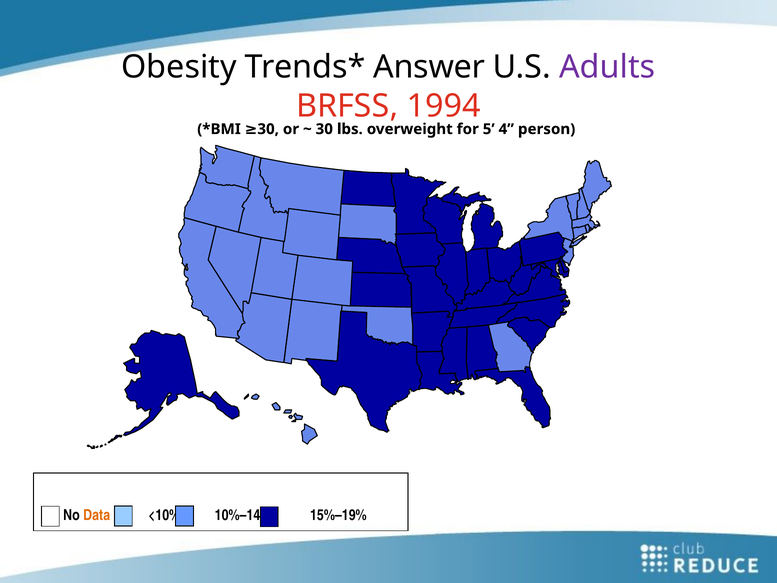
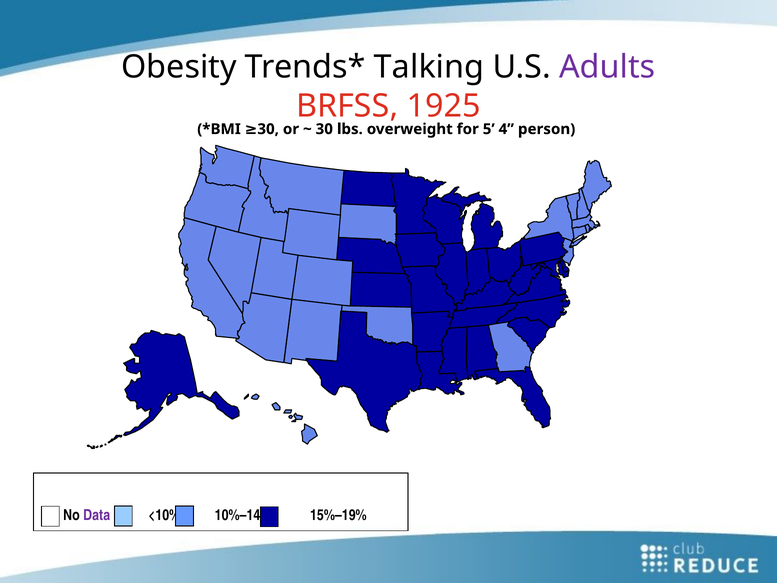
Answer: Answer -> Talking
1994: 1994 -> 1925
Data colour: orange -> purple
